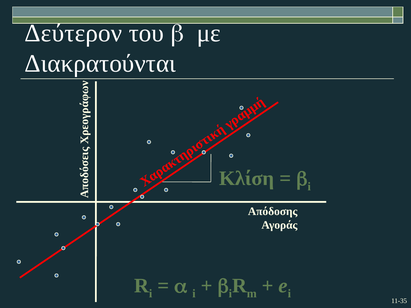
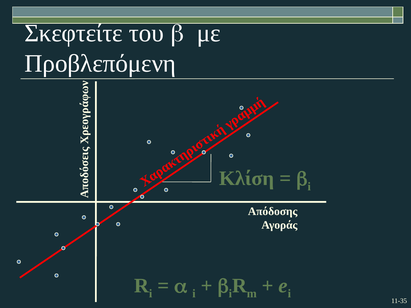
Δεύτερον: Δεύτερον -> Σκεφτείτε
Διακρατούνται: Διακρατούνται -> Προβλεπόμενη
